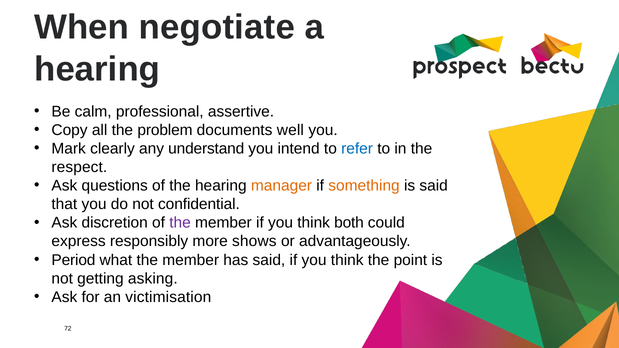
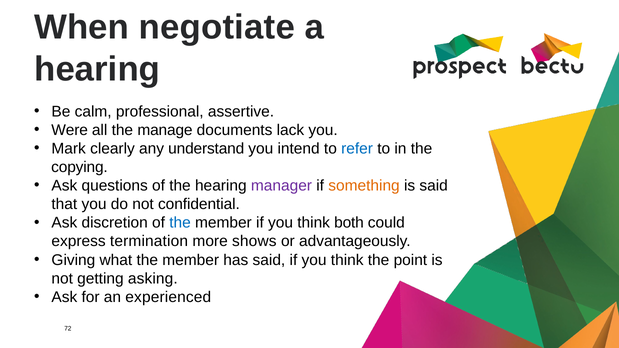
Copy: Copy -> Were
problem: problem -> manage
well: well -> lack
respect: respect -> copying
manager colour: orange -> purple
the at (180, 223) colour: purple -> blue
responsibly: responsibly -> termination
Period: Period -> Giving
victimisation: victimisation -> experienced
